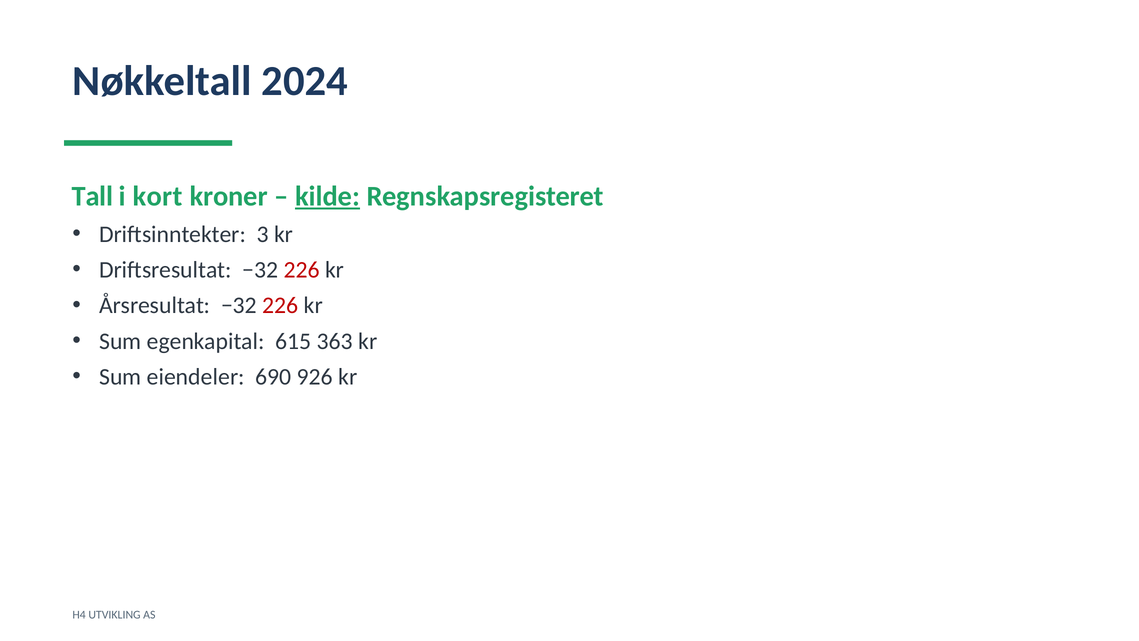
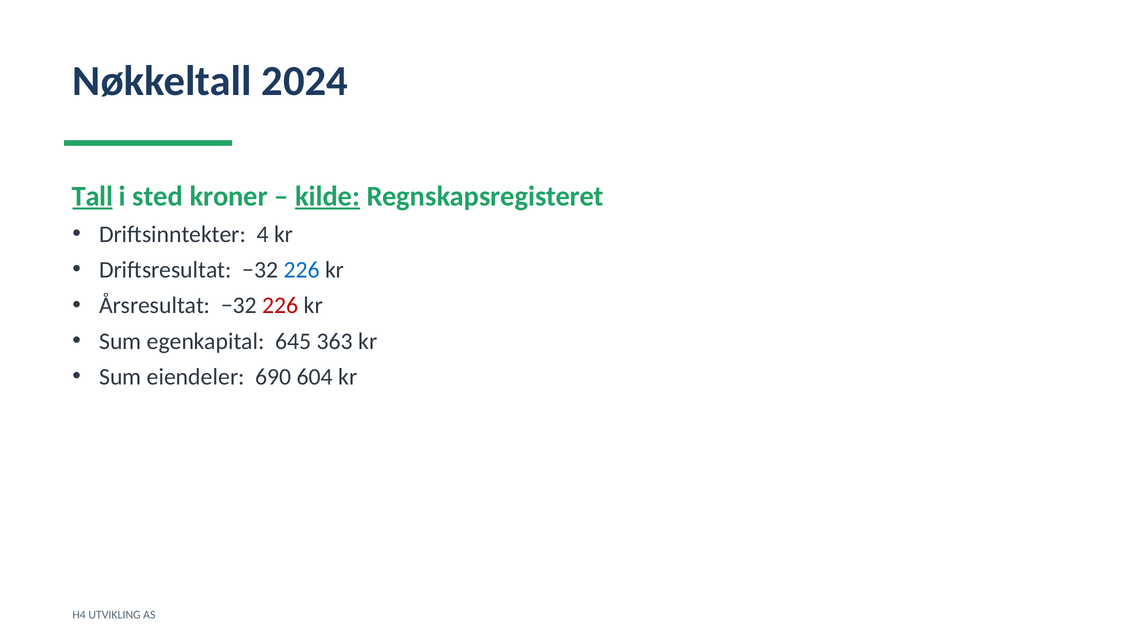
Tall underline: none -> present
kort: kort -> sted
3: 3 -> 4
226 at (302, 270) colour: red -> blue
615: 615 -> 645
926: 926 -> 604
